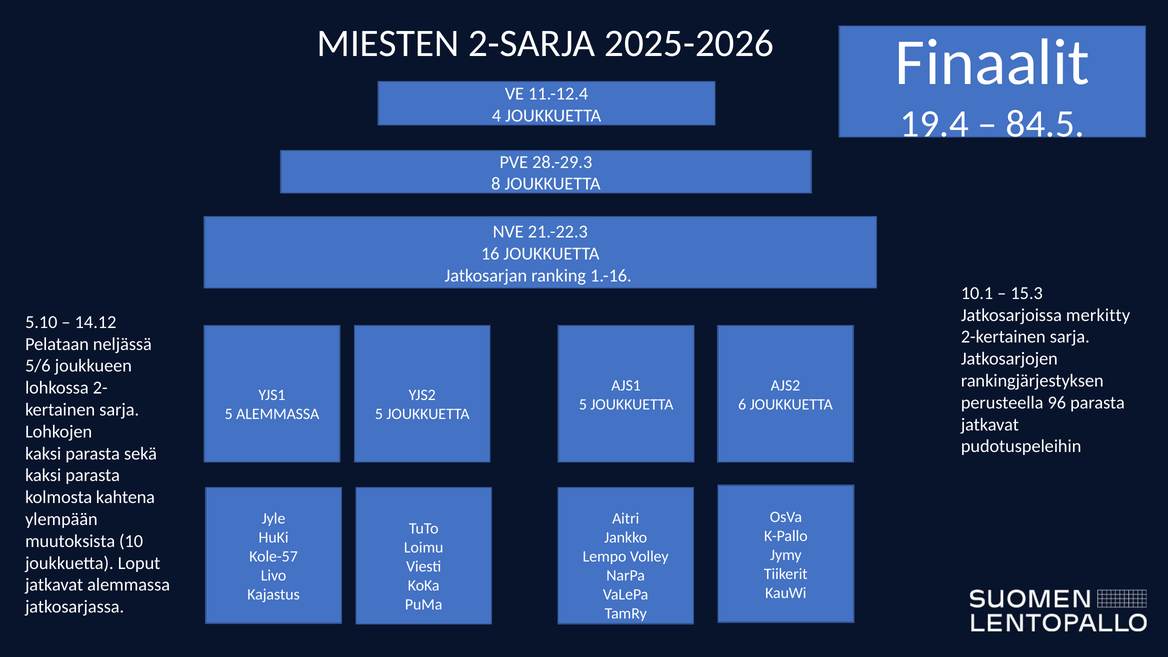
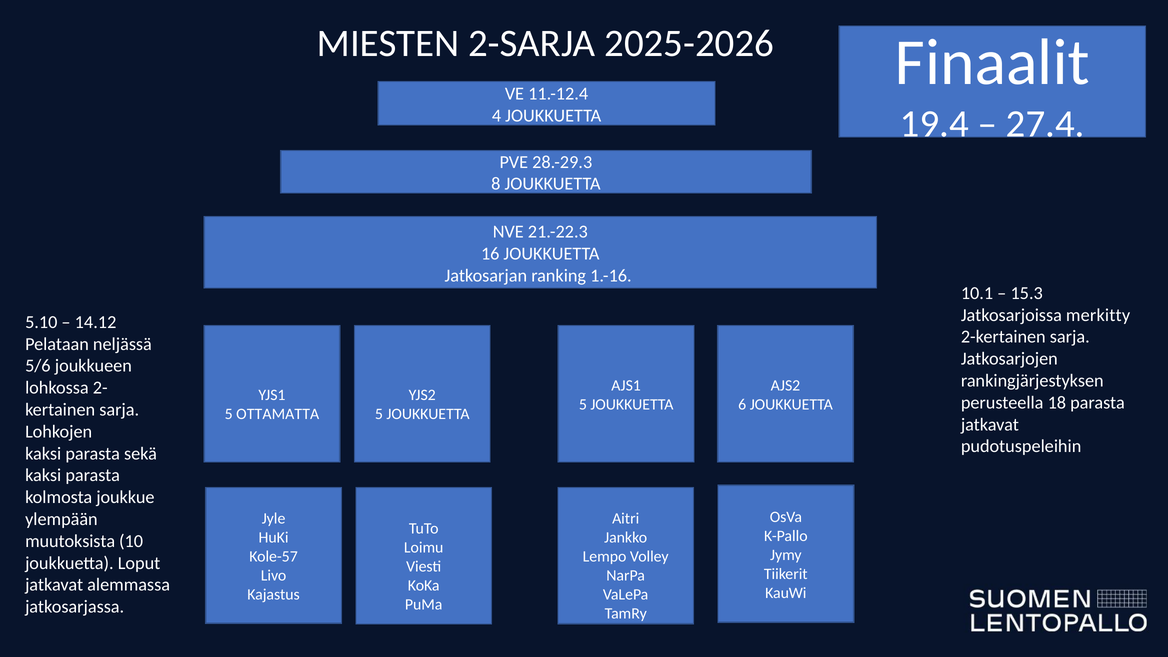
84.5: 84.5 -> 27.4
96: 96 -> 18
5 ALEMMASSA: ALEMMASSA -> OTTAMATTA
kahtena: kahtena -> joukkue
